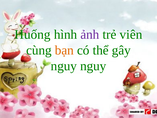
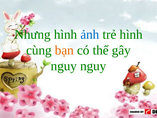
Huống: Huống -> Nhưng
ảnh colour: purple -> blue
trẻ viên: viên -> hình
